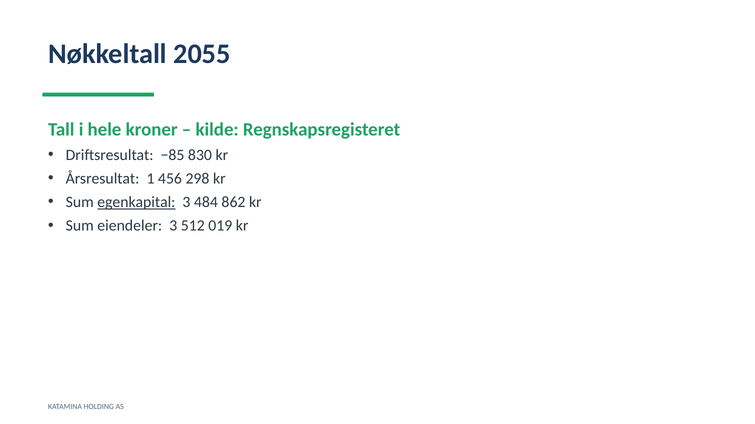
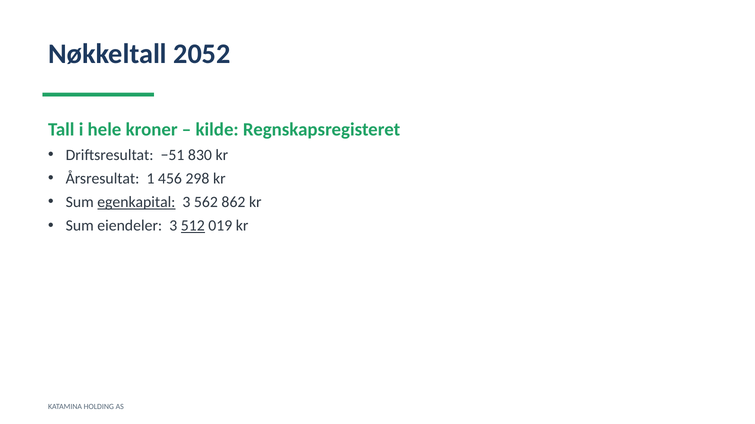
2055: 2055 -> 2052
−85: −85 -> −51
484: 484 -> 562
512 underline: none -> present
